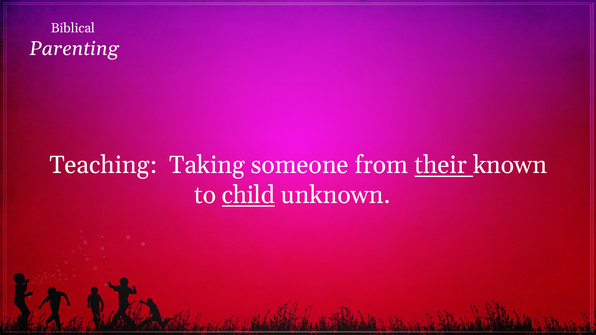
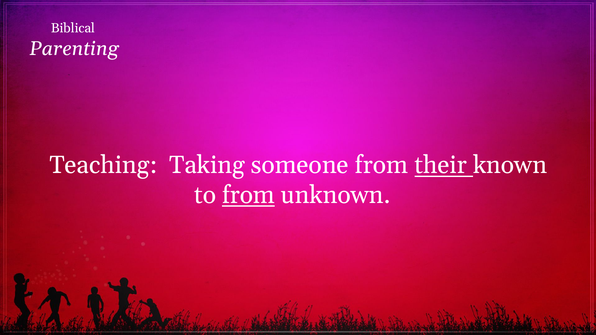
to child: child -> from
